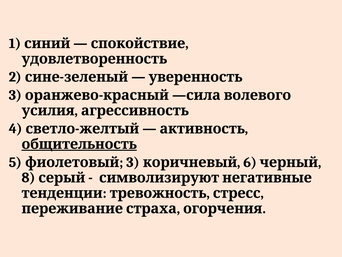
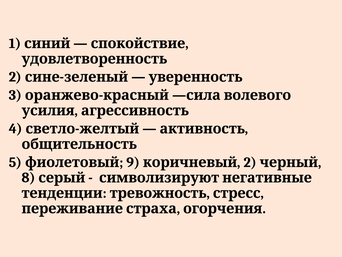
общительность underline: present -> none
3 at (133, 162): 3 -> 9
6 at (250, 162): 6 -> 2
